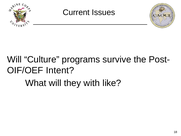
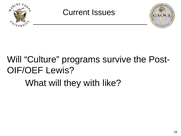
Intent: Intent -> Lewis
